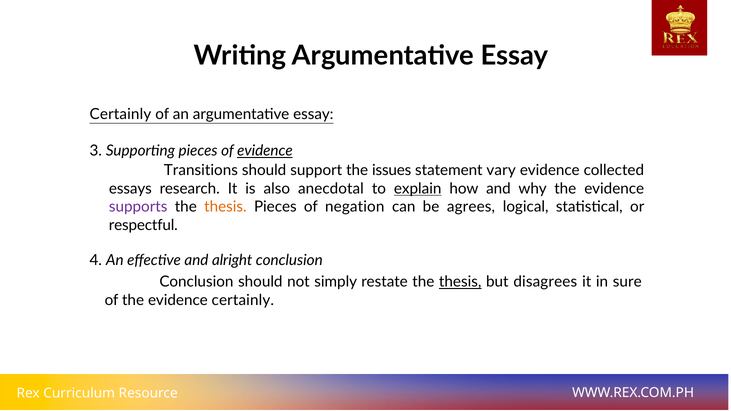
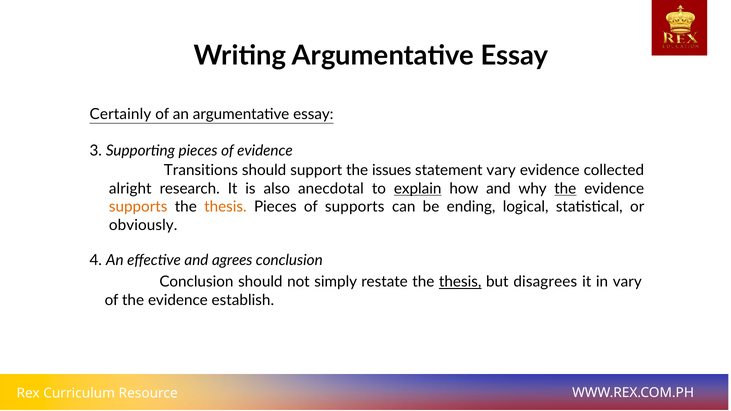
evidence at (265, 151) underline: present -> none
essays: essays -> alright
the at (565, 189) underline: none -> present
supports at (138, 207) colour: purple -> orange
of negation: negation -> supports
agrees: agrees -> ending
respectful: respectful -> obviously
alright: alright -> agrees
in sure: sure -> vary
evidence certainly: certainly -> establish
